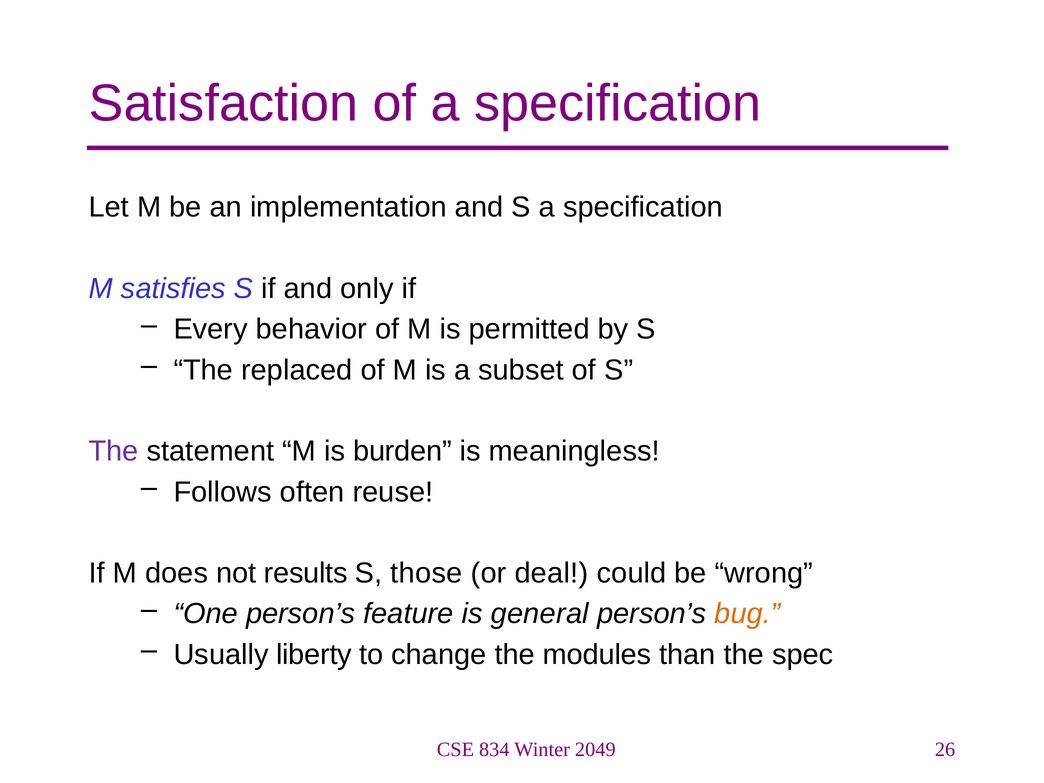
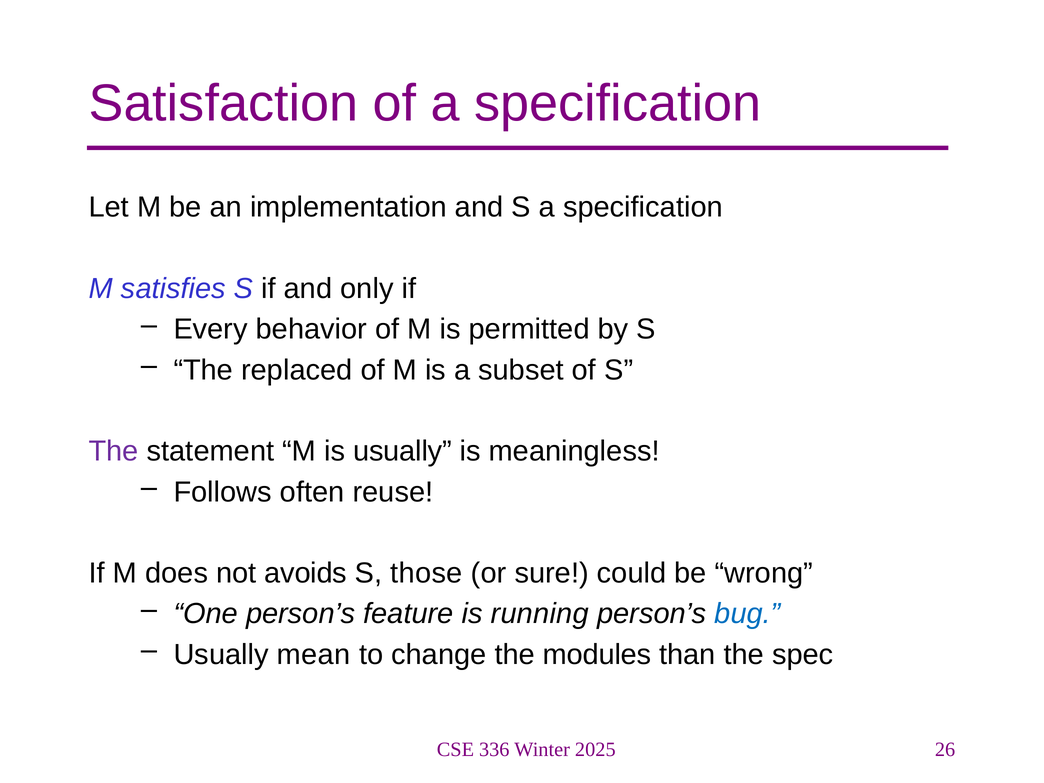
is burden: burden -> usually
results: results -> avoids
deal: deal -> sure
general: general -> running
bug colour: orange -> blue
liberty: liberty -> mean
834: 834 -> 336
2049: 2049 -> 2025
